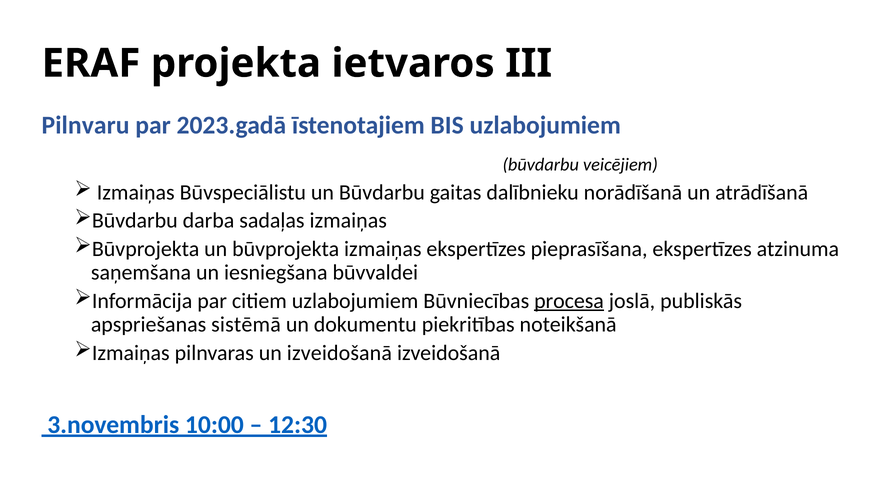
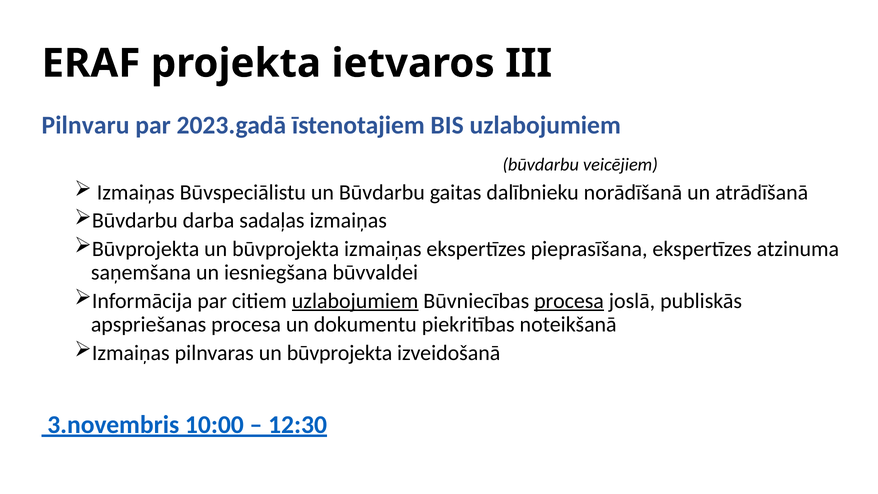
uzlabojumiem at (355, 301) underline: none -> present
apspriešanas sistēmā: sistēmā -> procesa
pilnvaras un izveidošanā: izveidošanā -> būvprojekta
